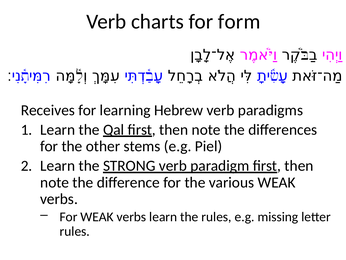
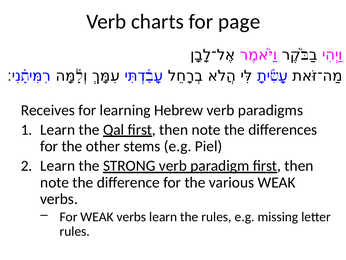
form: form -> page
